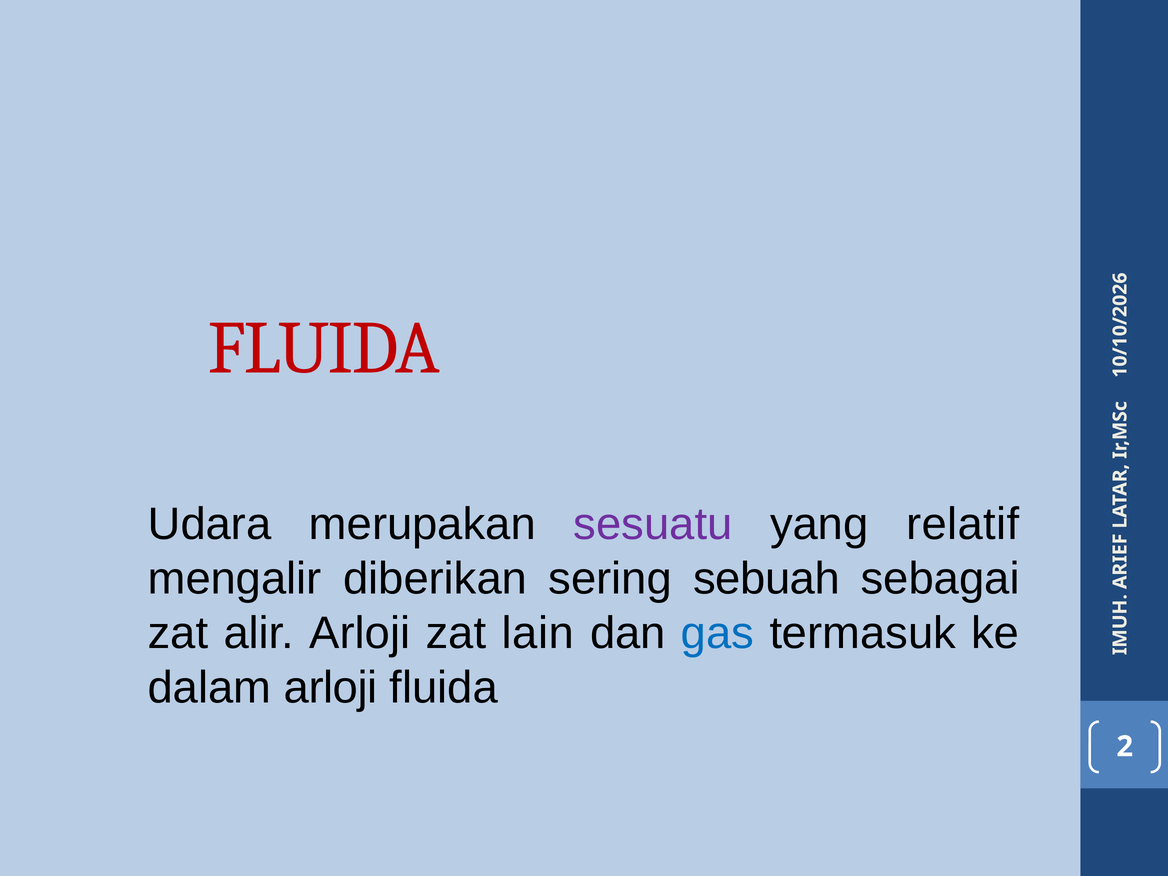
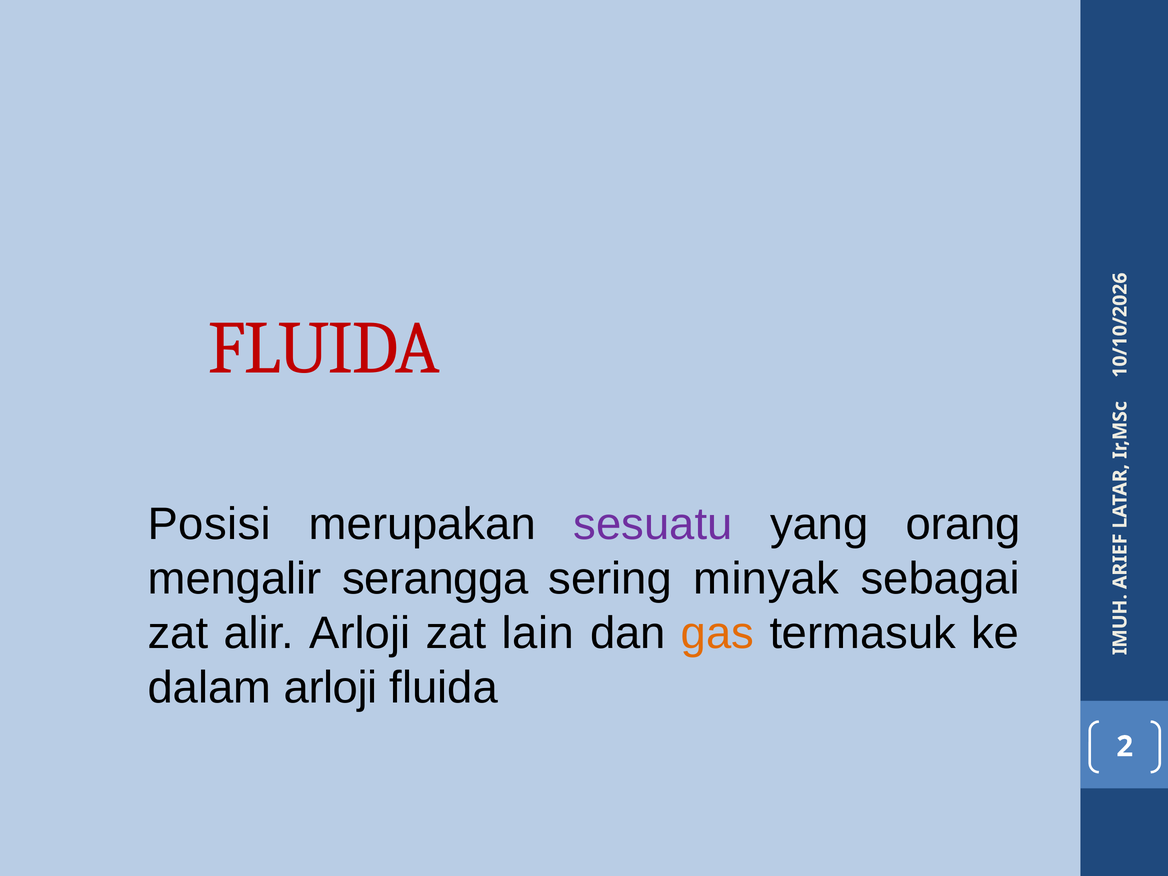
Udara: Udara -> Posisi
relatif: relatif -> orang
diberikan: diberikan -> serangga
sebuah: sebuah -> minyak
gas colour: blue -> orange
